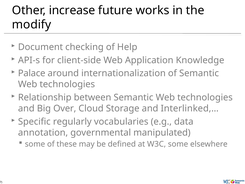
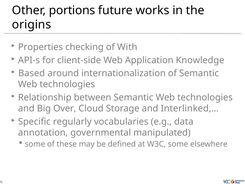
increase: increase -> portions
modify: modify -> origins
Document: Document -> Properties
Help: Help -> With
Palace: Palace -> Based
